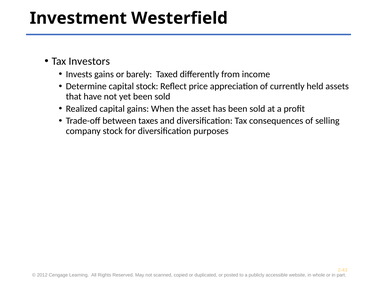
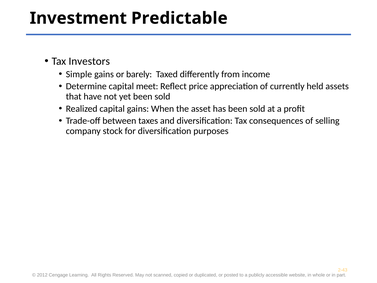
Westerfield: Westerfield -> Predictable
Invests: Invests -> Simple
capital stock: stock -> meet
